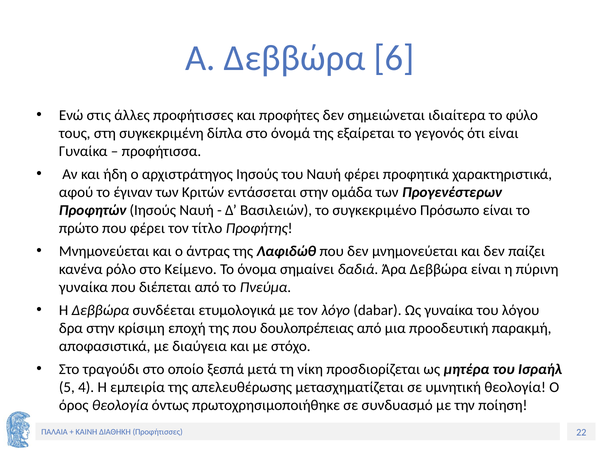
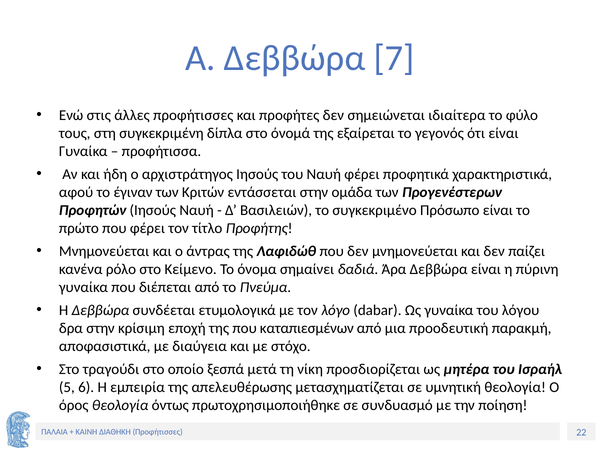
6: 6 -> 7
δουλοπρέπειας: δουλοπρέπειας -> καταπιεσμένων
4: 4 -> 6
